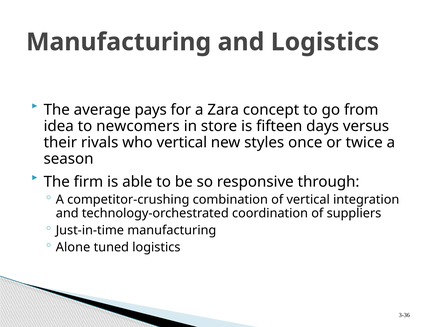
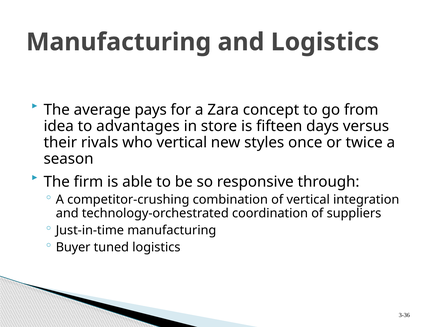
newcomers: newcomers -> advantages
Alone: Alone -> Buyer
